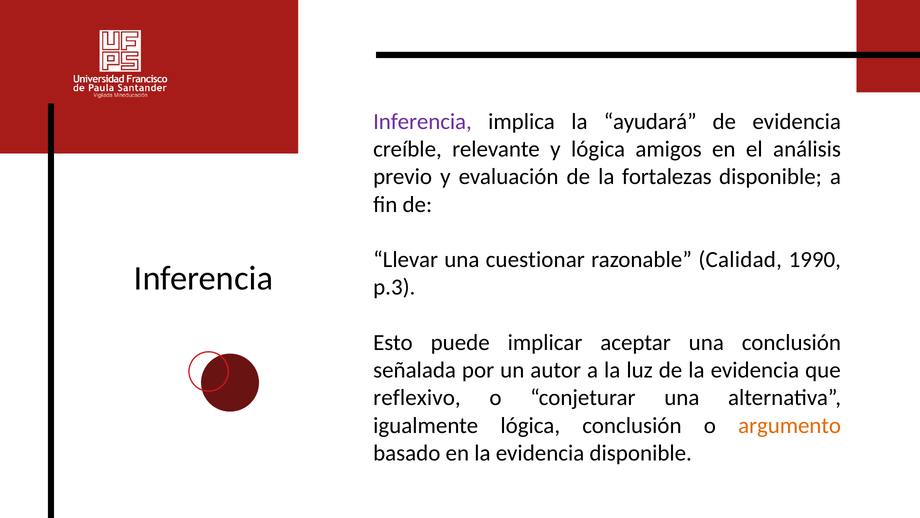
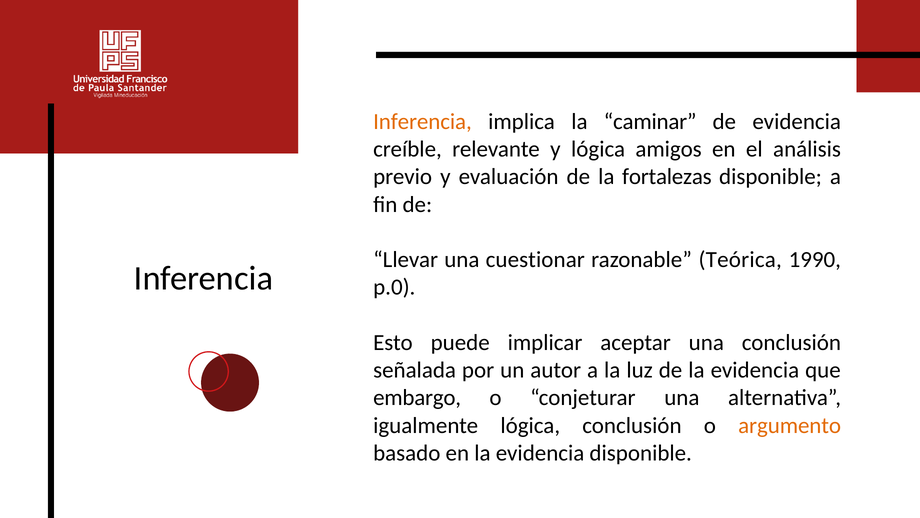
Inferencia at (422, 121) colour: purple -> orange
ayudará: ayudará -> caminar
Calidad: Calidad -> Teórica
p.3: p.3 -> p.0
reflexivo: reflexivo -> embargo
